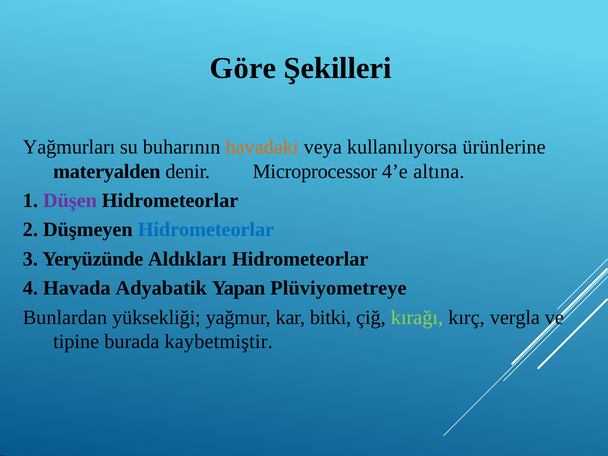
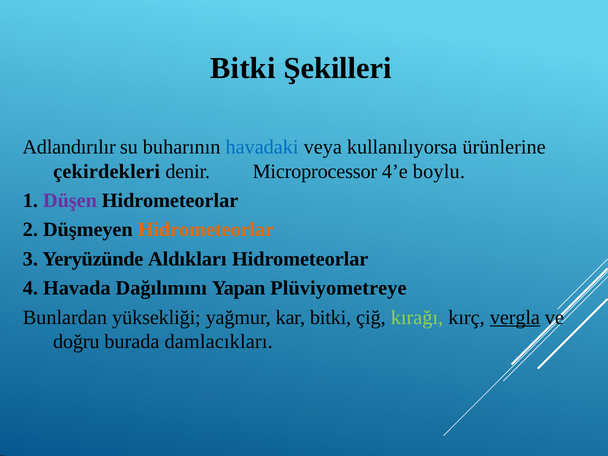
Göre at (243, 68): Göre -> Bitki
Yağmurları: Yağmurları -> Adlandırılır
havadaki colour: orange -> blue
materyalden: materyalden -> çekirdekleri
altına: altına -> boylu
Hidrometeorlar at (206, 230) colour: blue -> orange
Adyabatik: Adyabatik -> Dağılımını
vergla underline: none -> present
tipine: tipine -> doğru
kaybetmiştir: kaybetmiştir -> damlacıkları
